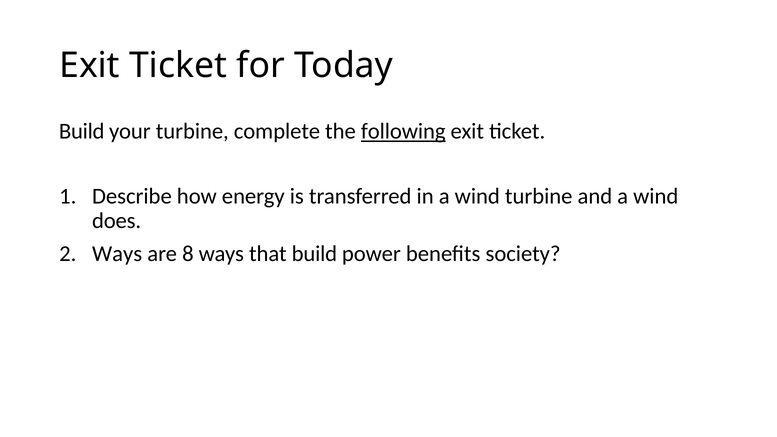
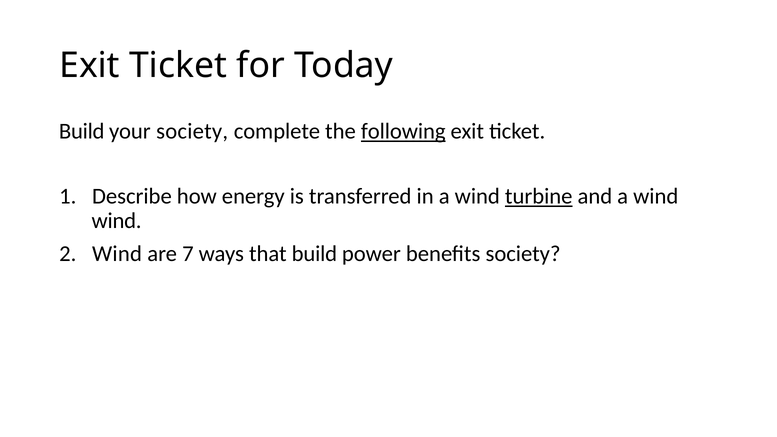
your turbine: turbine -> society
turbine at (539, 197) underline: none -> present
does at (117, 221): does -> wind
Ways at (117, 254): Ways -> Wind
8: 8 -> 7
